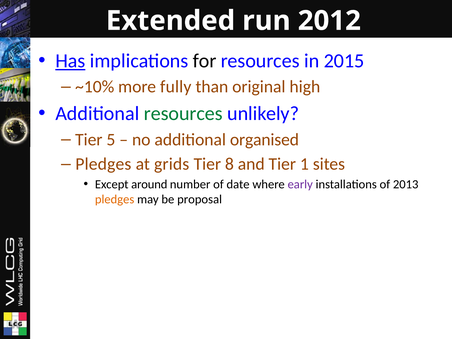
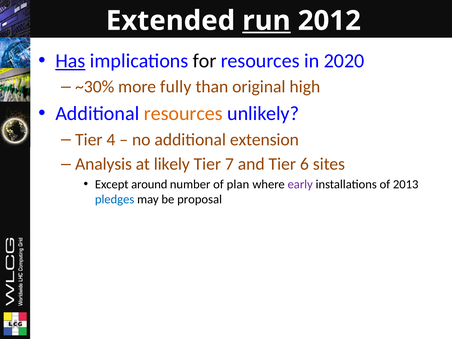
run underline: none -> present
2015: 2015 -> 2020
~10%: ~10% -> ~30%
resources at (183, 114) colour: green -> orange
5: 5 -> 4
organised: organised -> extension
Pledges at (103, 164): Pledges -> Analysis
grids: grids -> likely
8: 8 -> 7
1: 1 -> 6
date: date -> plan
pledges at (115, 200) colour: orange -> blue
